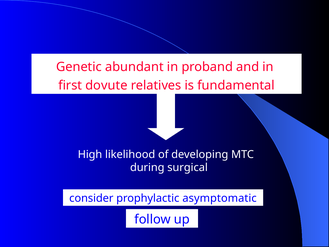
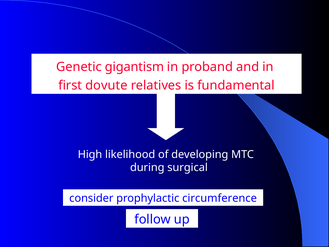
abundant: abundant -> gigantism
asymptomatic: asymptomatic -> circumference
